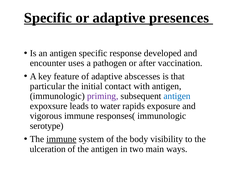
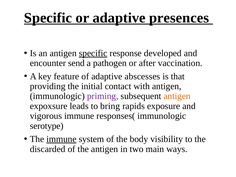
specific at (93, 53) underline: none -> present
uses: uses -> send
particular: particular -> providing
antigen at (177, 96) colour: blue -> orange
water: water -> bring
ulceration: ulceration -> discarded
